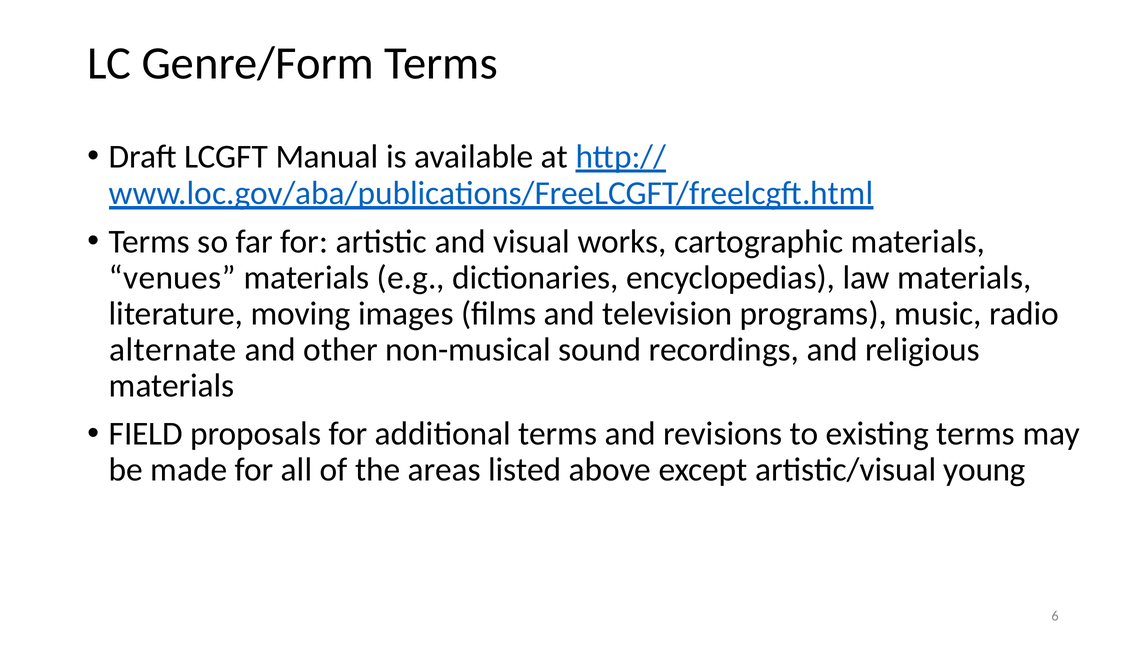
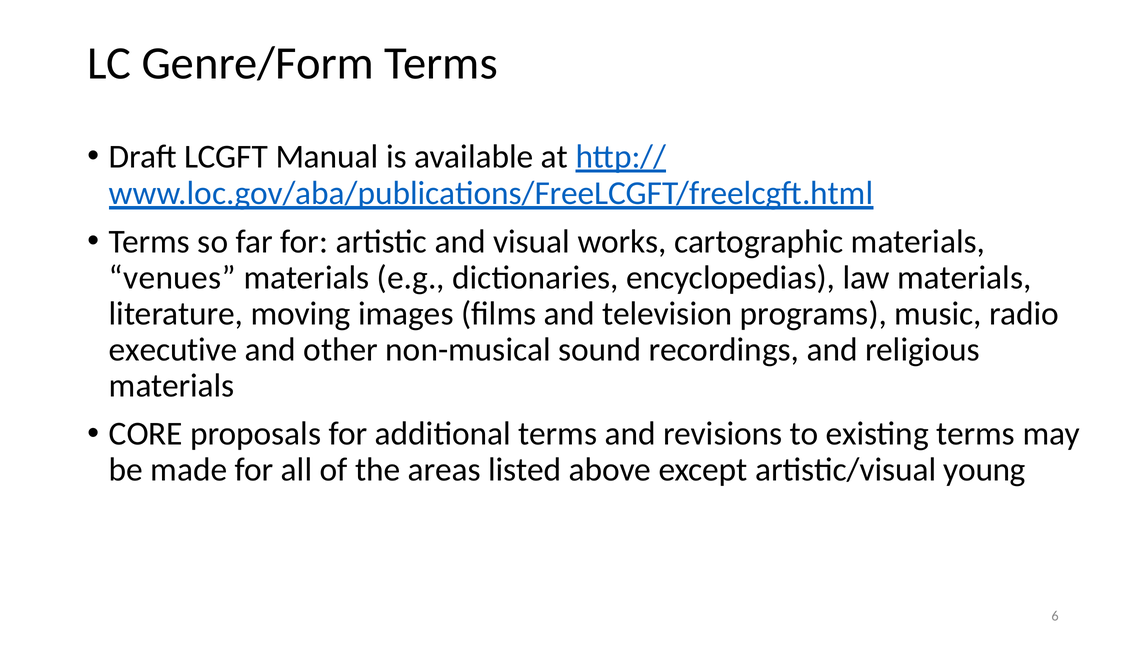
alternate: alternate -> executive
FIELD: FIELD -> CORE
